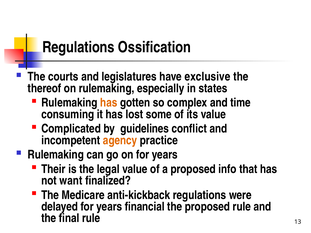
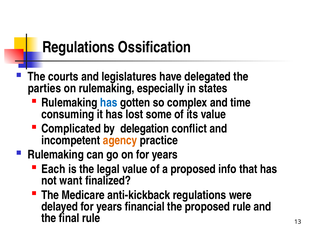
exclusive: exclusive -> delegated
thereof: thereof -> parties
has at (109, 103) colour: orange -> blue
guidelines: guidelines -> delegation
Their: Their -> Each
